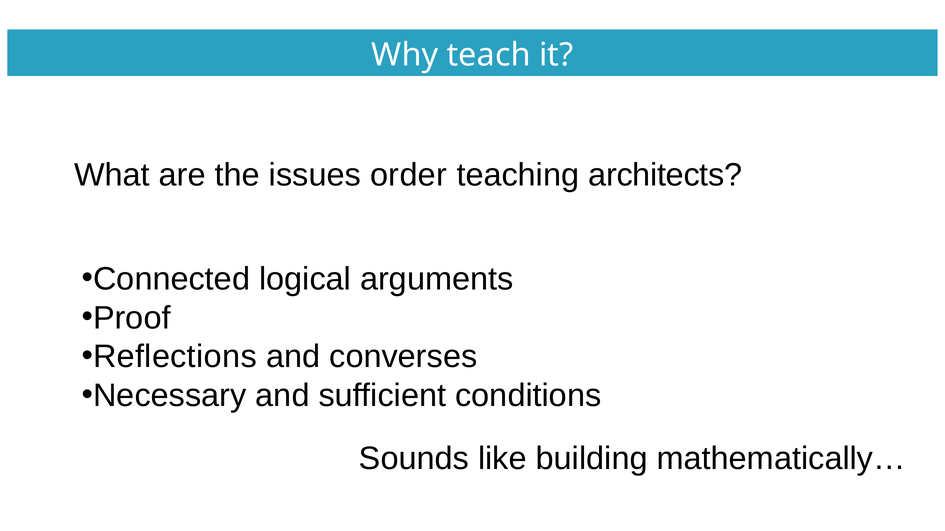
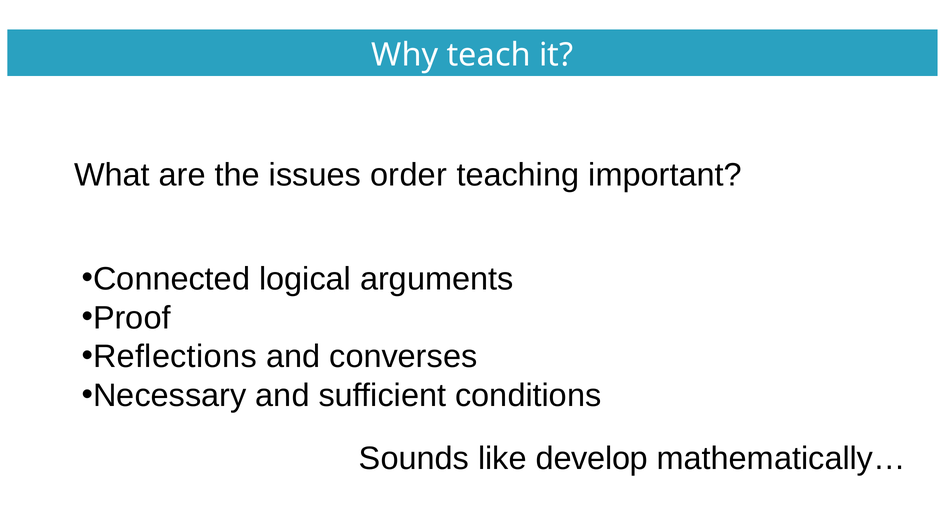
architects: architects -> important
building: building -> develop
